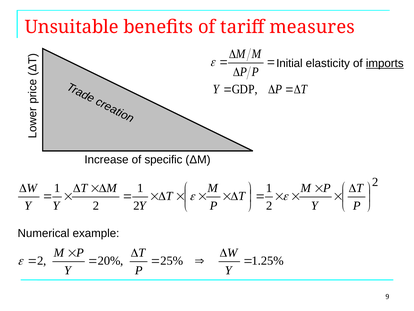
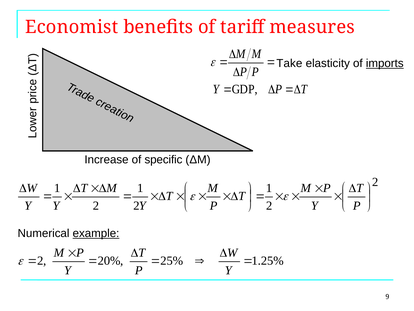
Unsuitable: Unsuitable -> Economist
Initial: Initial -> Take
example underline: none -> present
